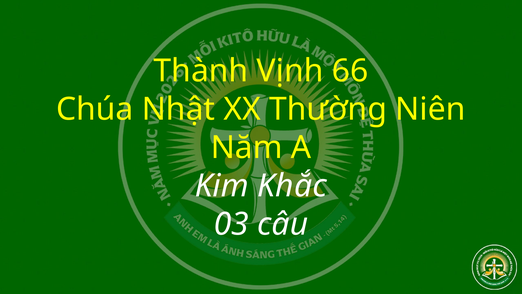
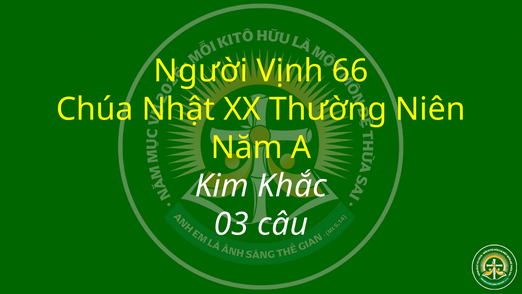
Thành: Thành -> Người
